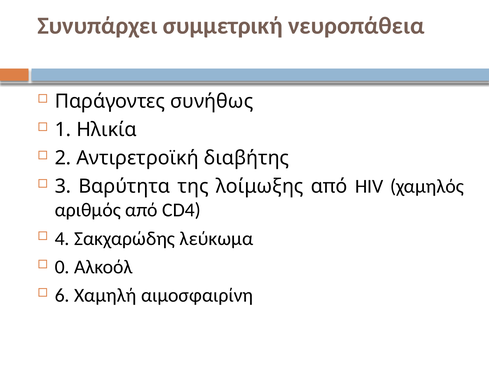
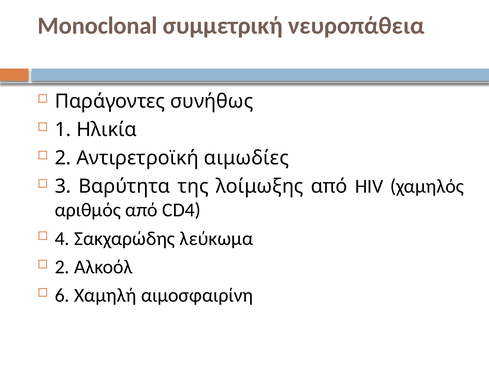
Συνυπάρχει: Συνυπάρχει -> Monoclonal
διαβήτης: διαβήτης -> αιμωδίες
0 at (62, 267): 0 -> 2
